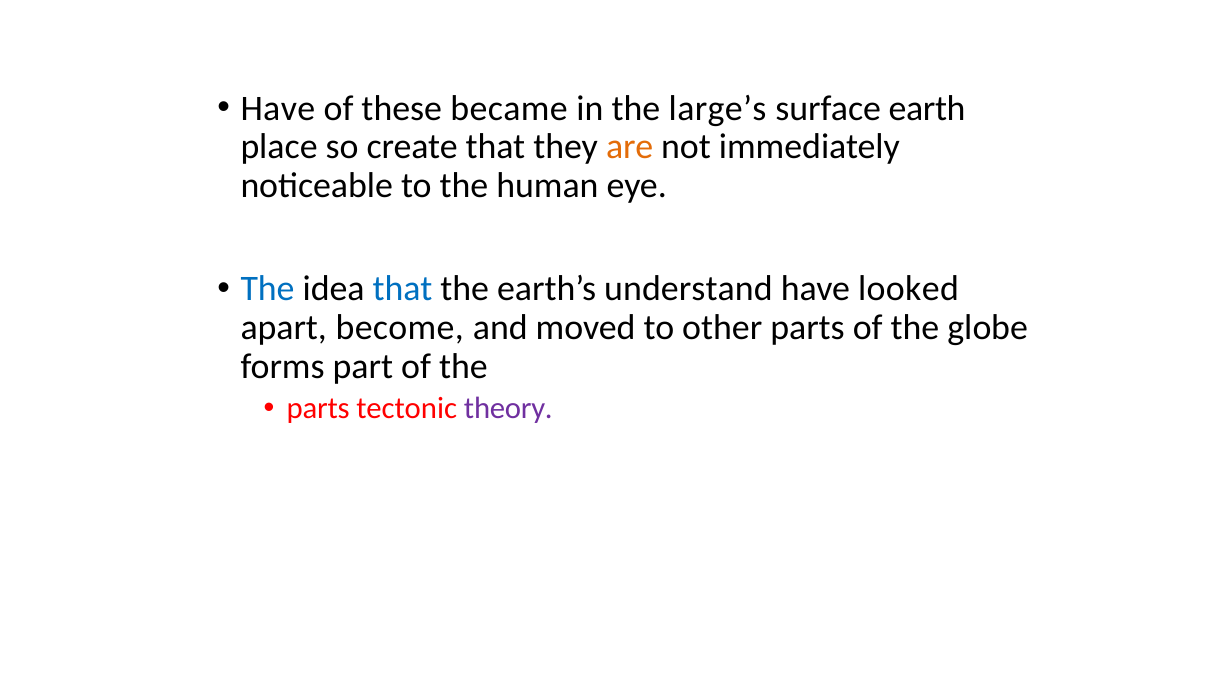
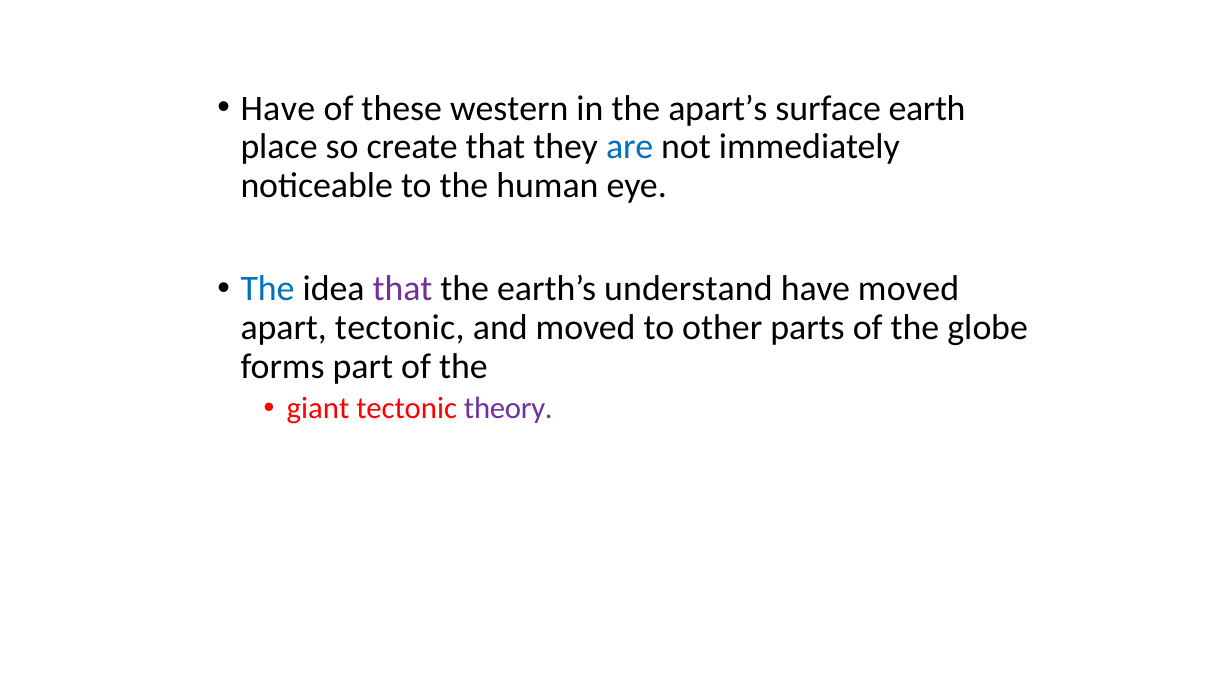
became: became -> western
large’s: large’s -> apart’s
are colour: orange -> blue
that at (403, 289) colour: blue -> purple
have looked: looked -> moved
apart become: become -> tectonic
parts at (318, 409): parts -> giant
